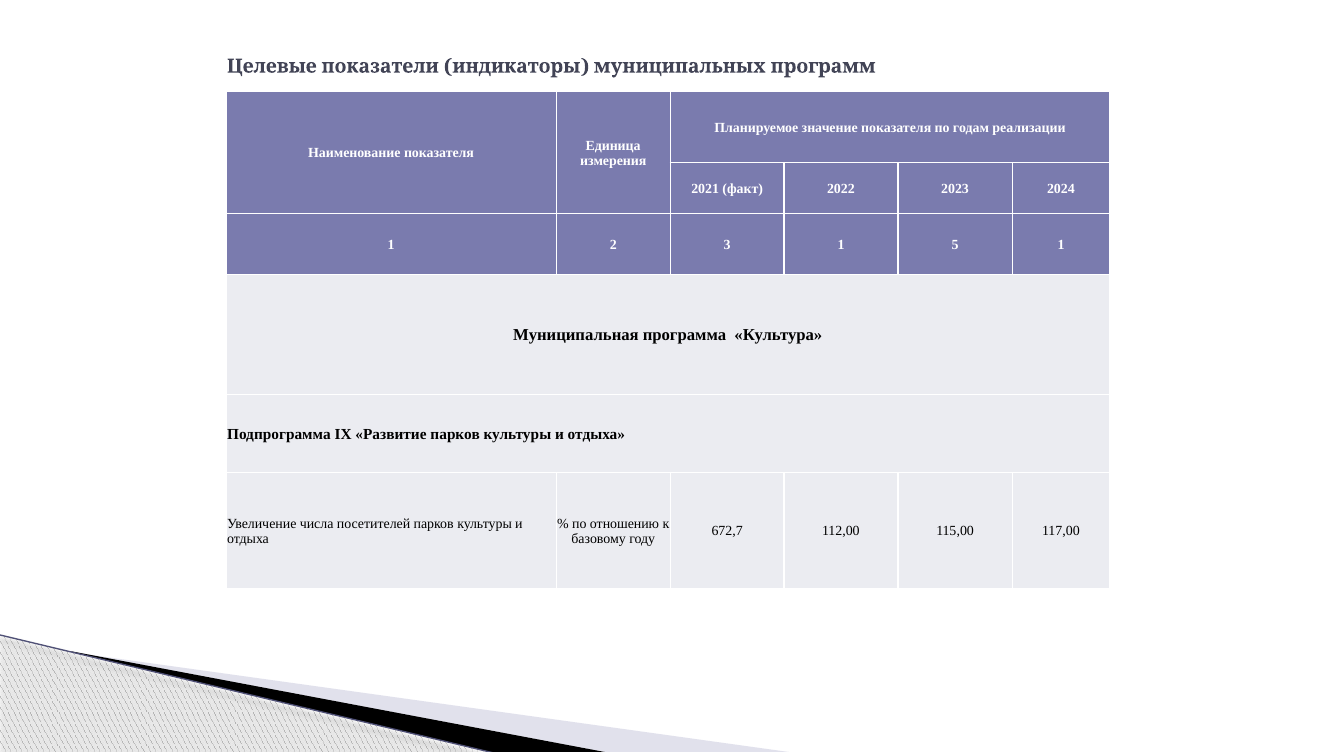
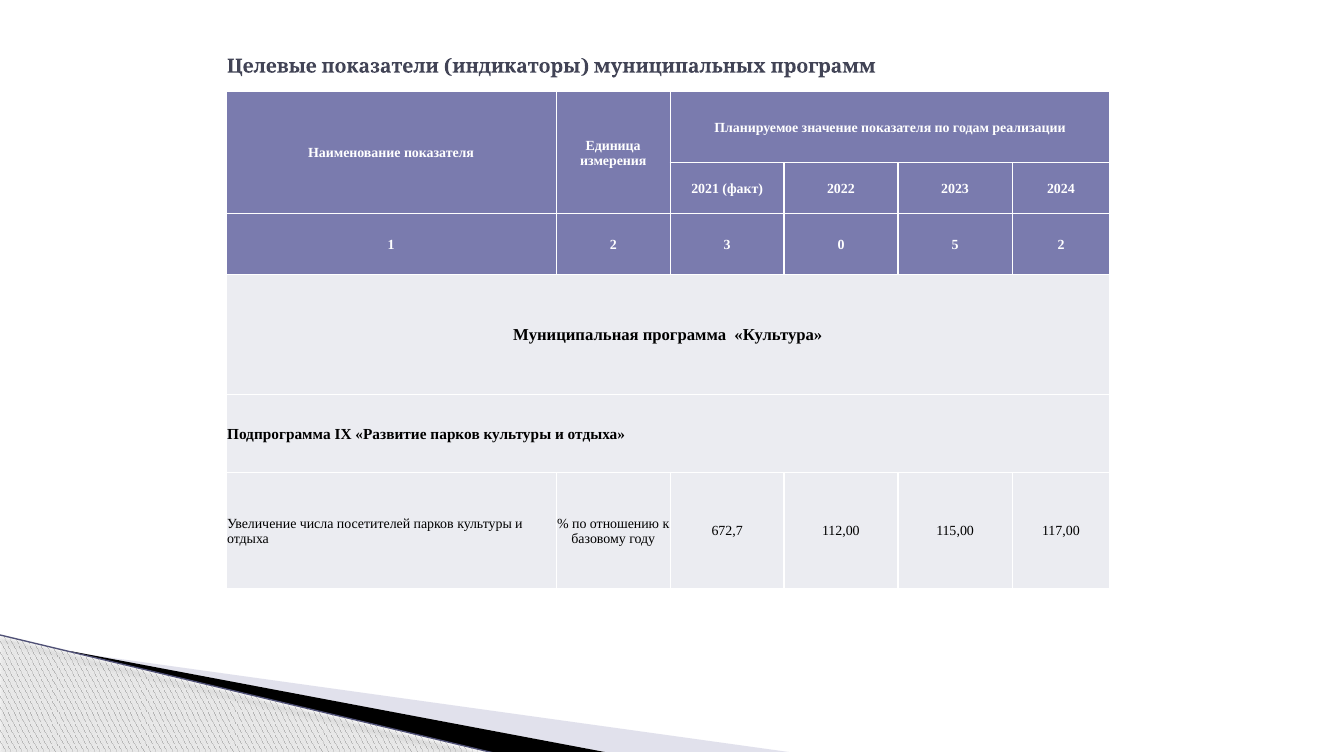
3 1: 1 -> 0
5 1: 1 -> 2
